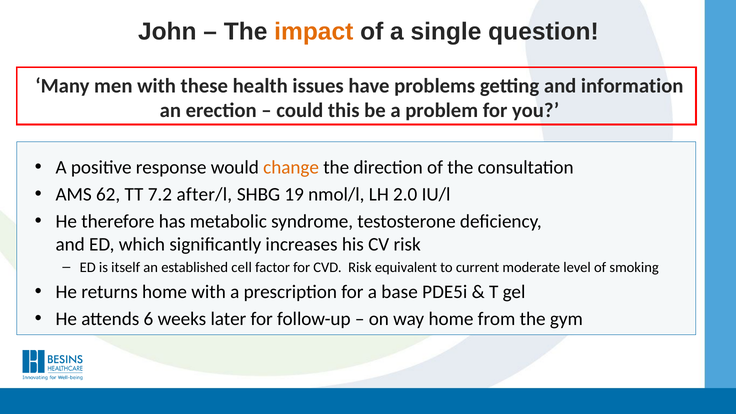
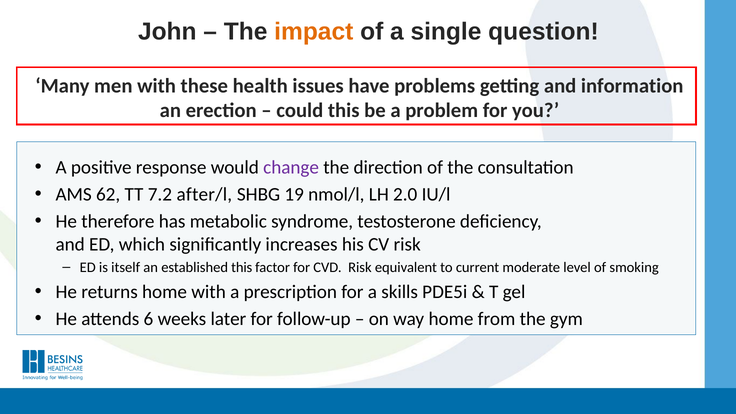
change colour: orange -> purple
established cell: cell -> this
base: base -> skills
